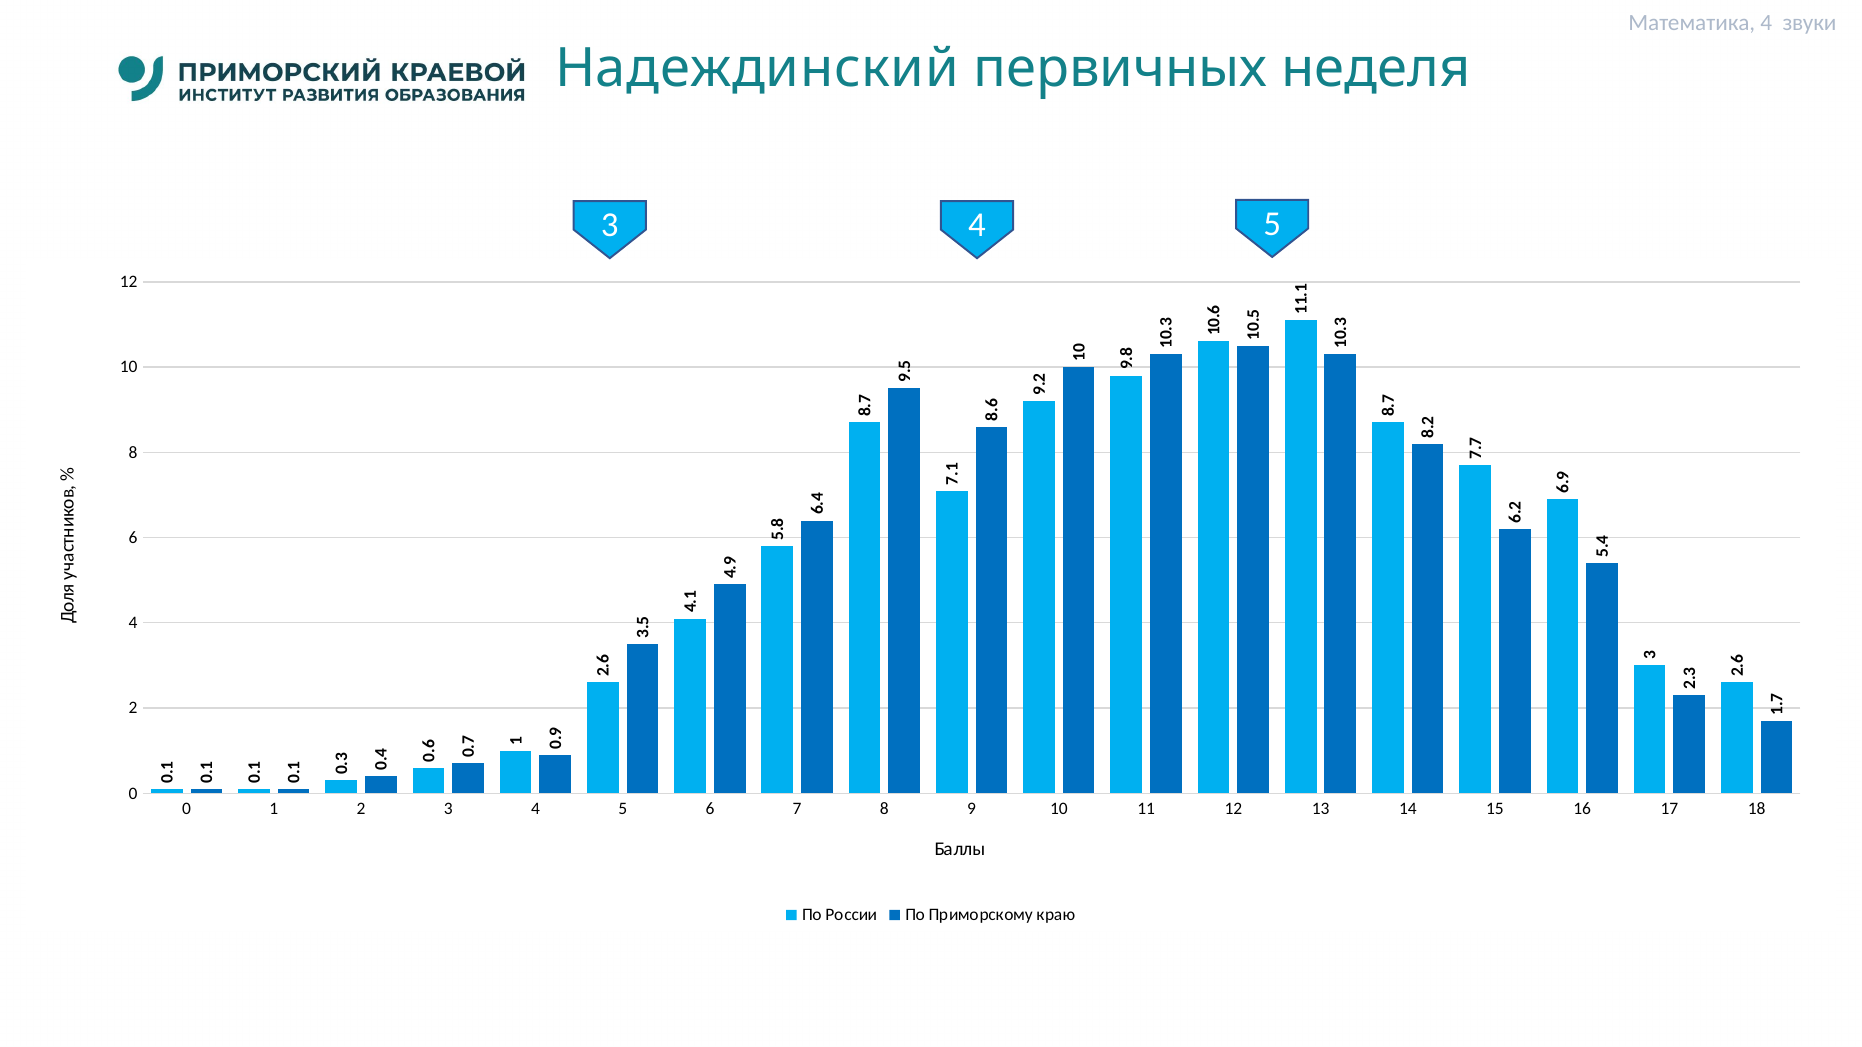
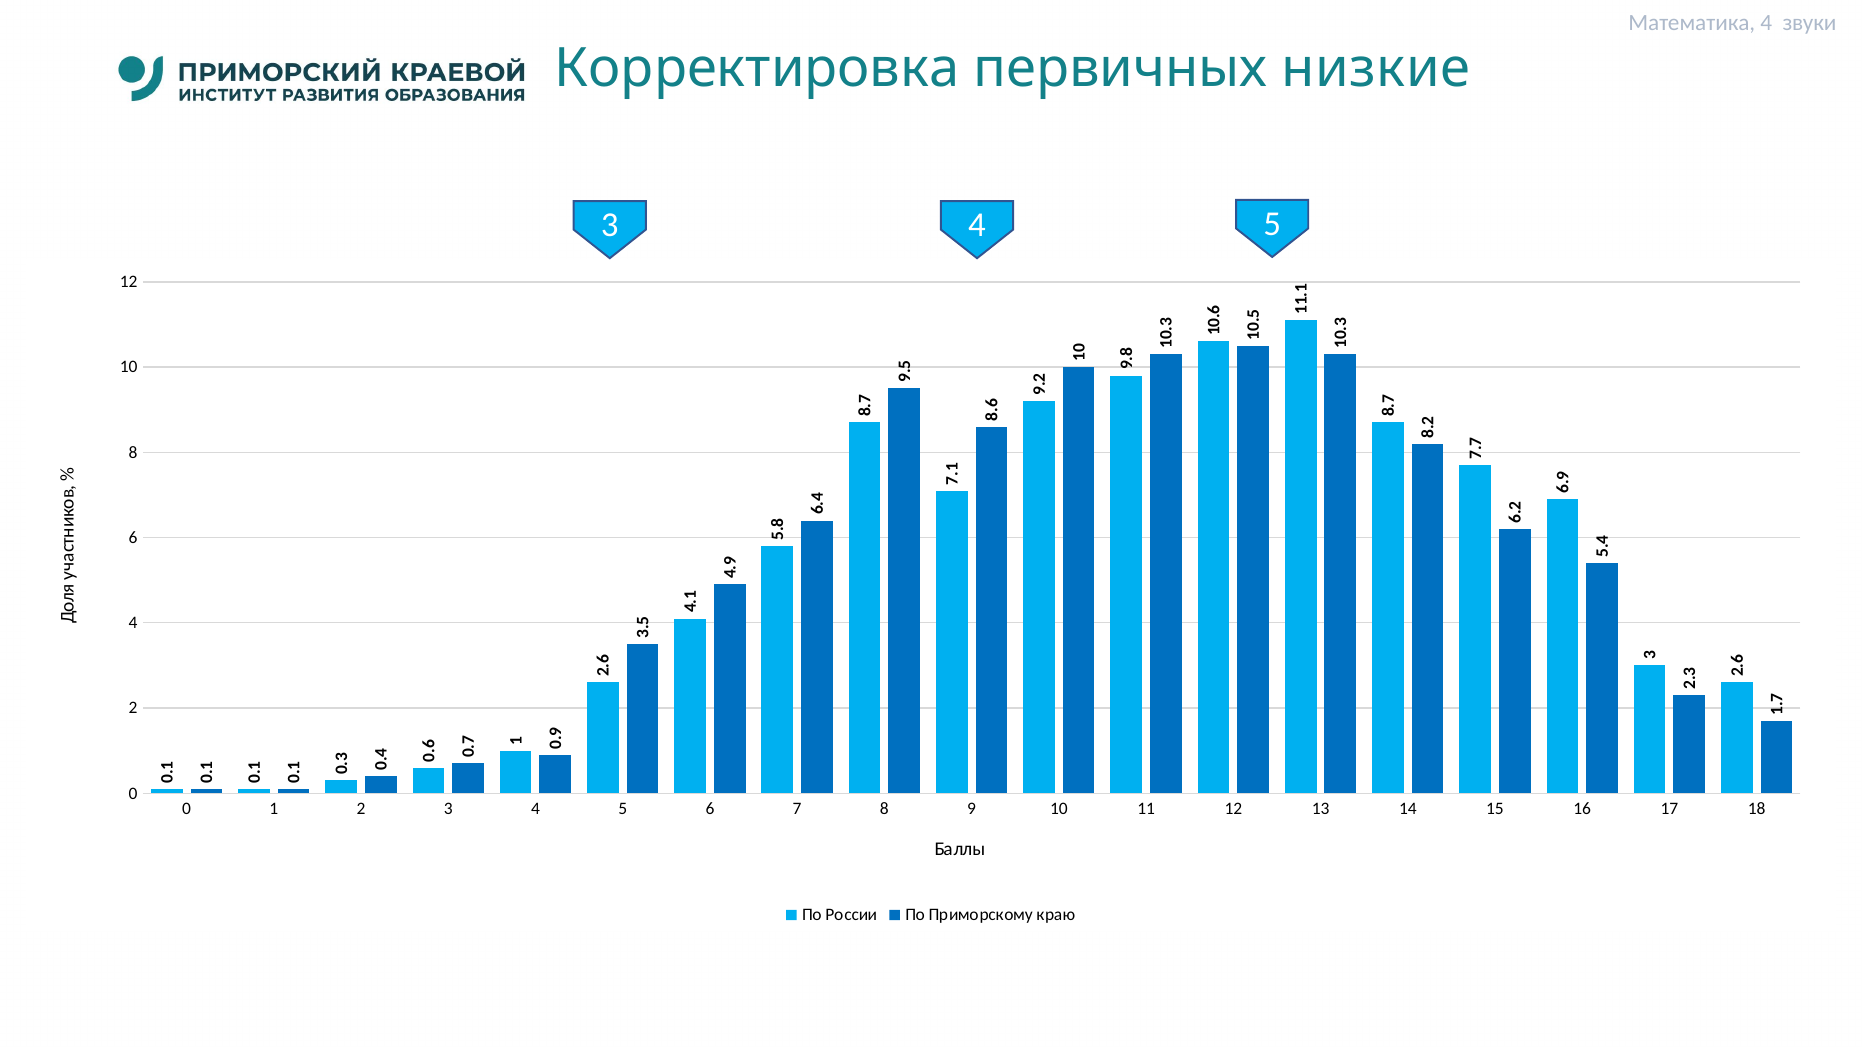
Надеждинский: Надеждинский -> Корректировка
неделя: неделя -> низкие
